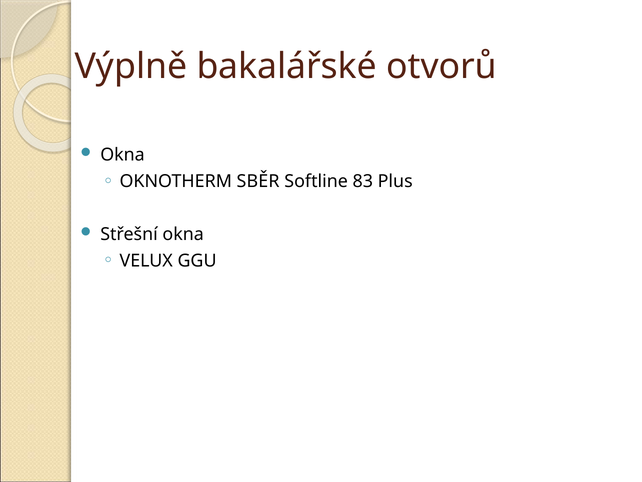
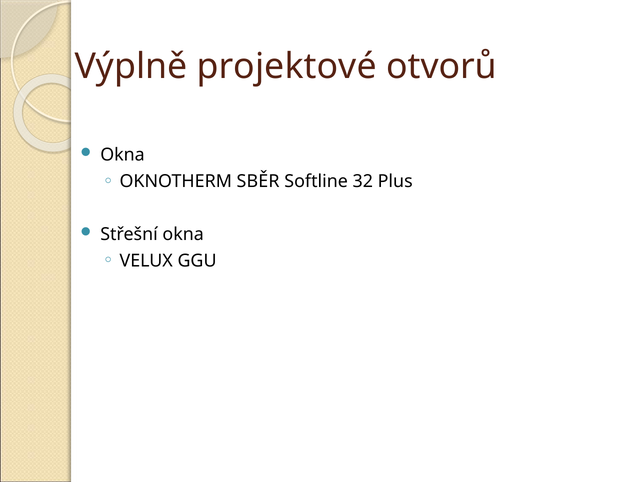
bakalářské: bakalářské -> projektové
83: 83 -> 32
